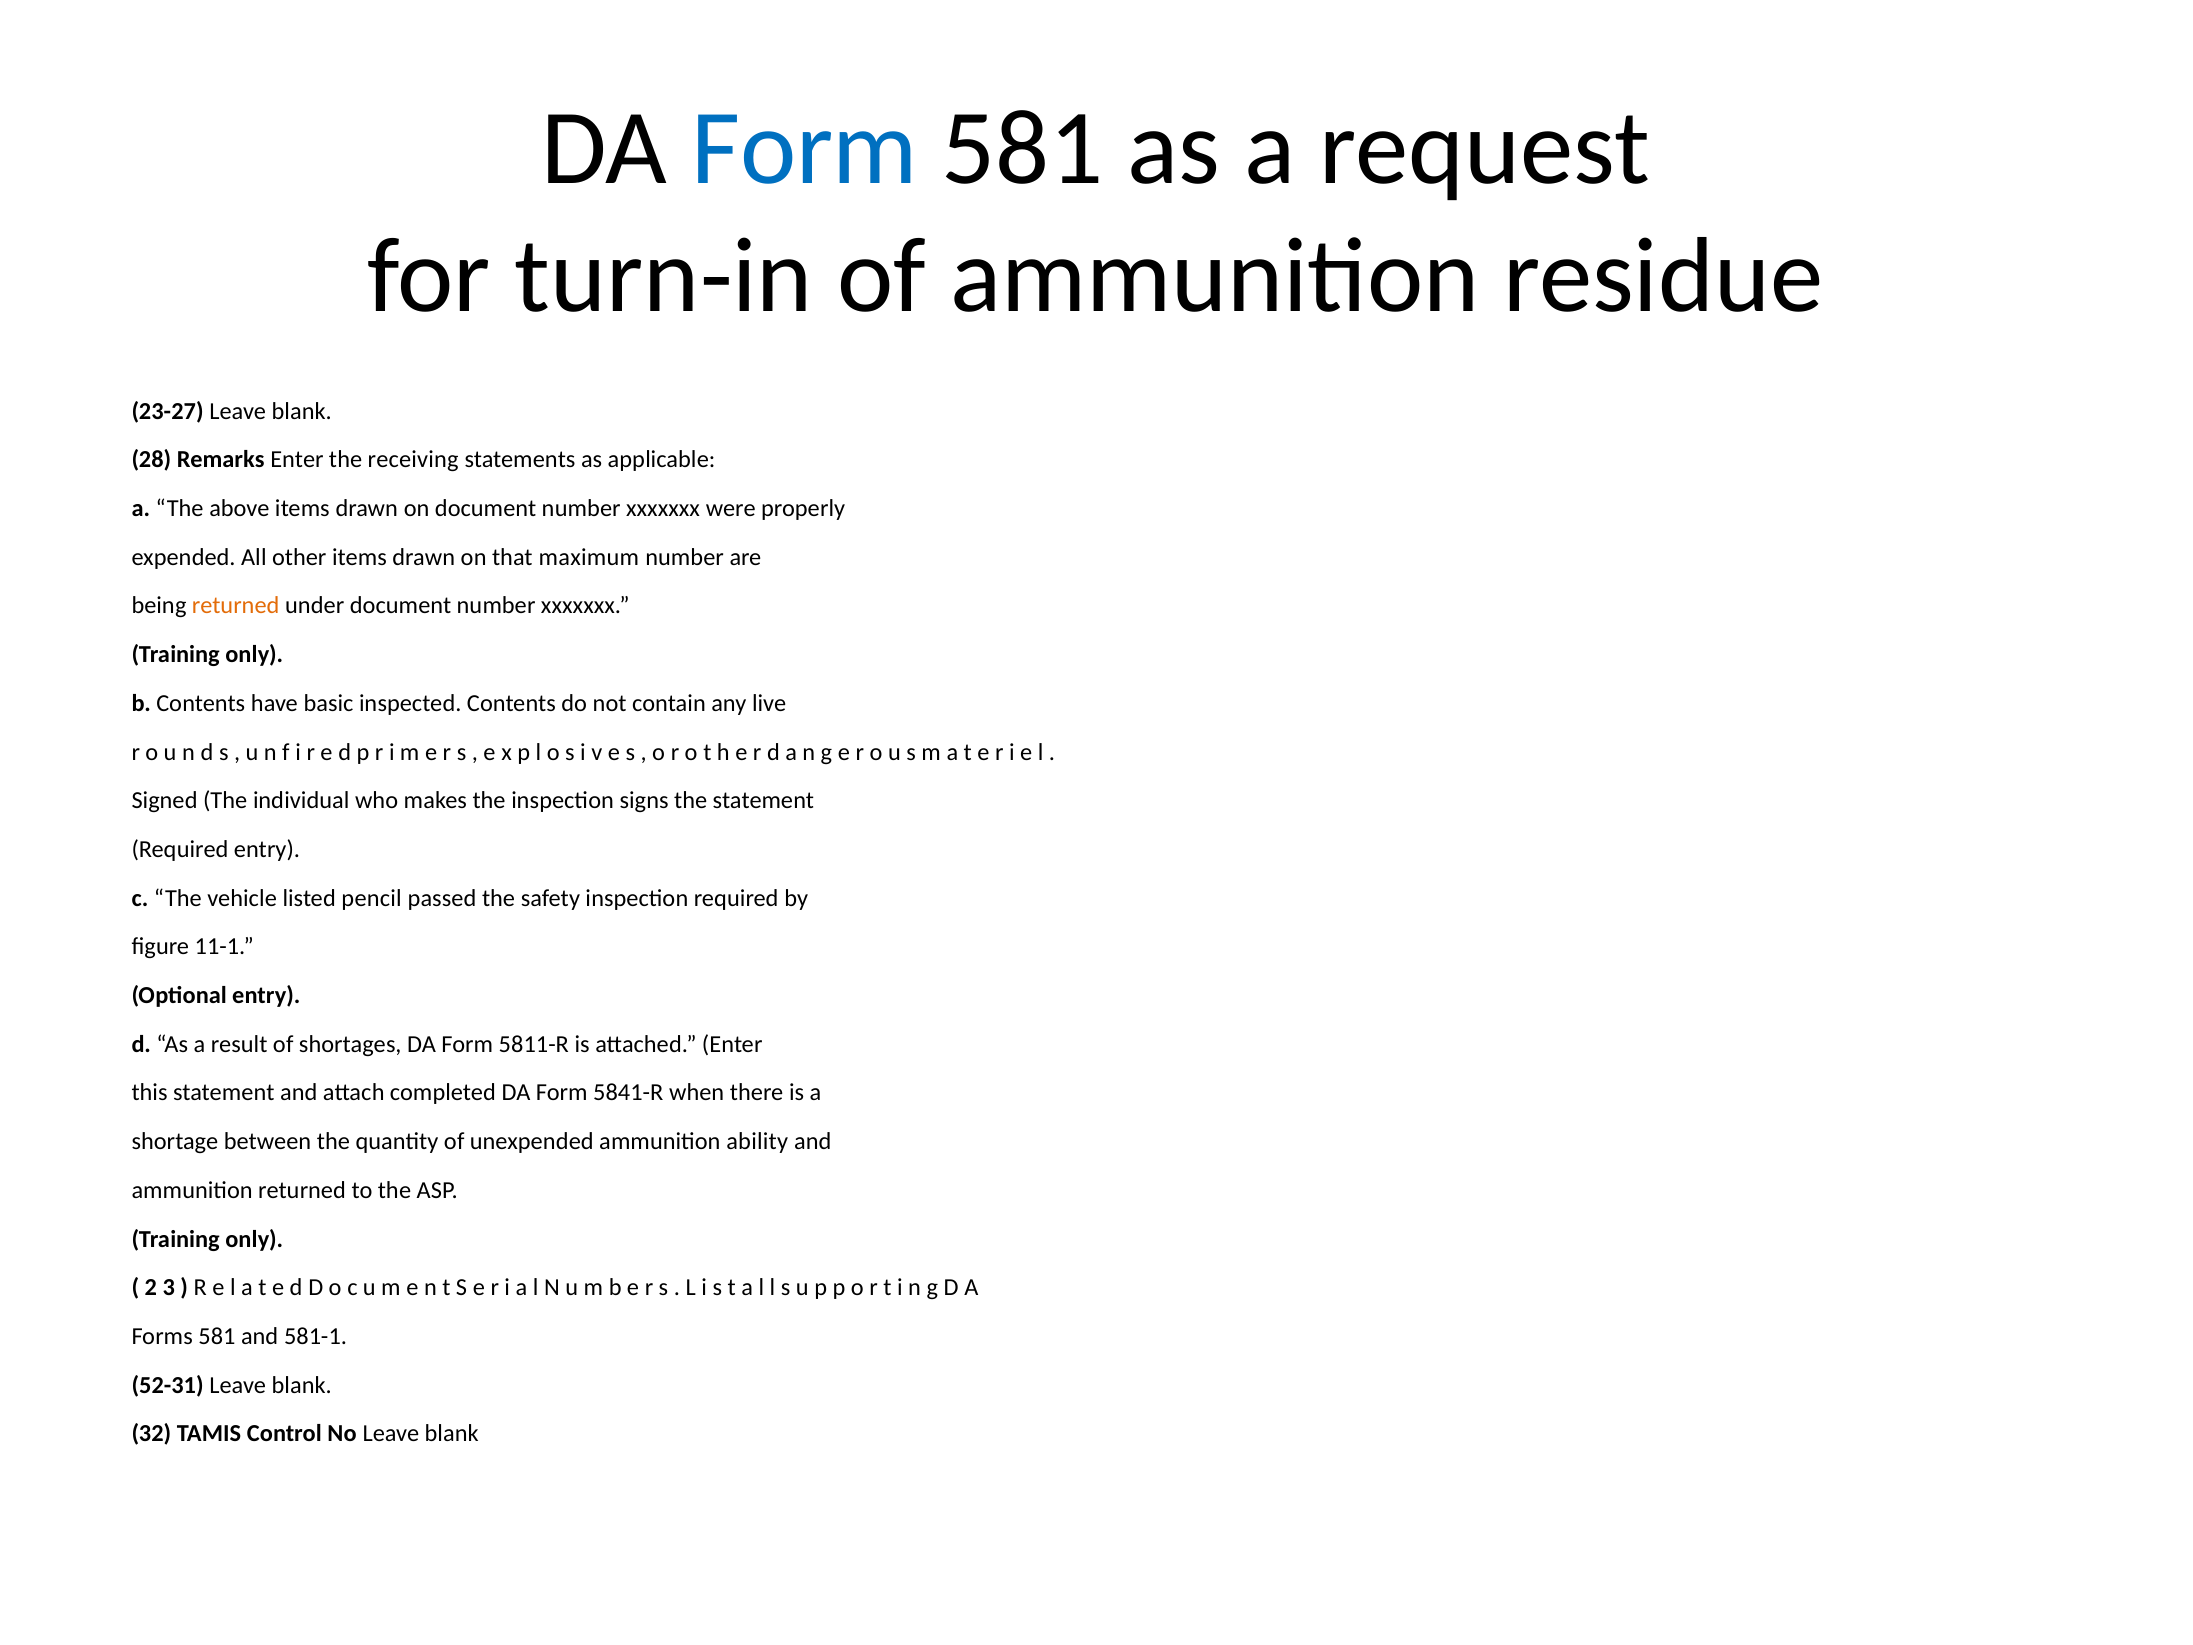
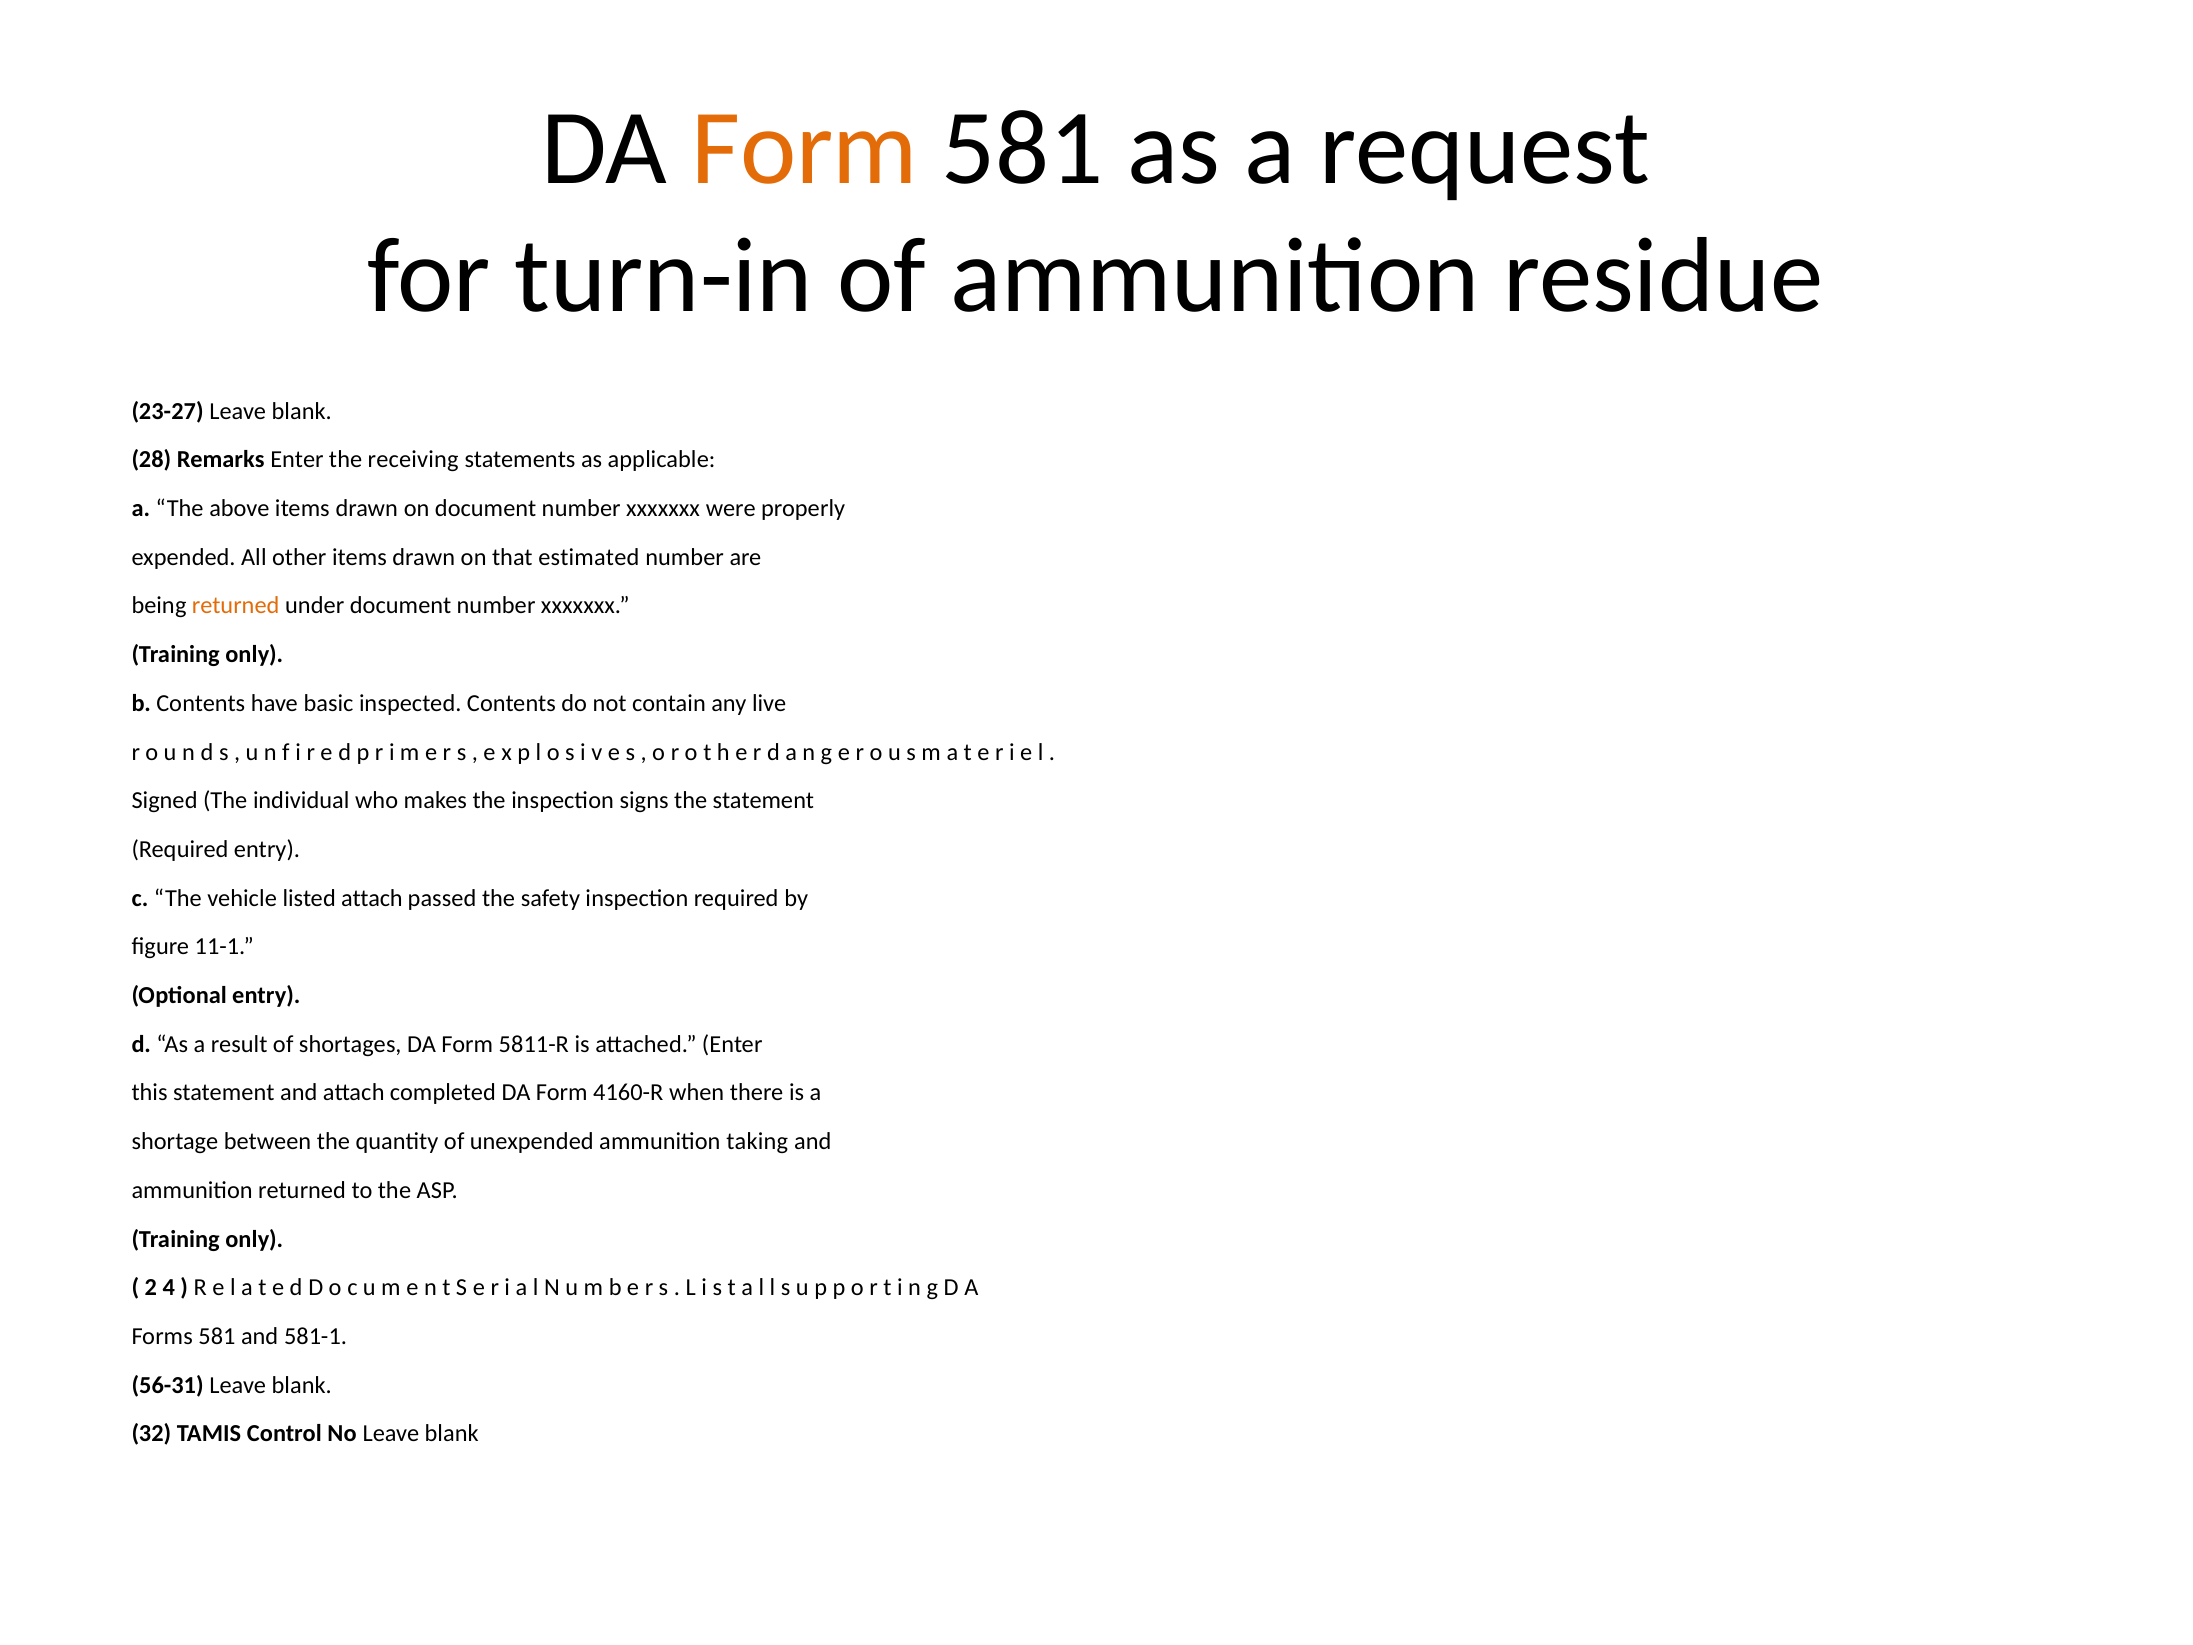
Form at (805, 148) colour: blue -> orange
maximum: maximum -> estimated
listed pencil: pencil -> attach
5841-R: 5841-R -> 4160-R
ability: ability -> taking
3: 3 -> 4
52-31: 52-31 -> 56-31
